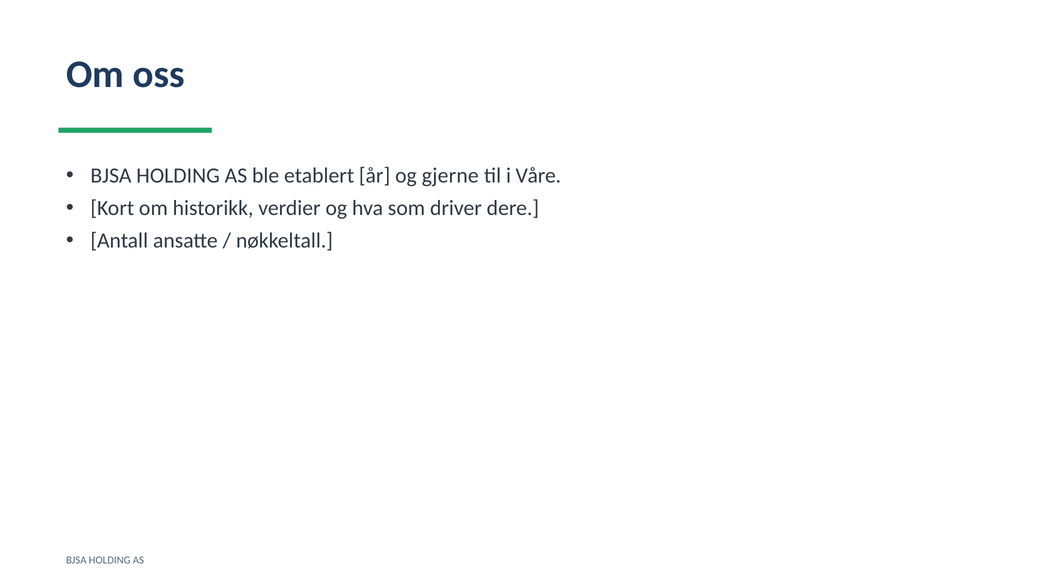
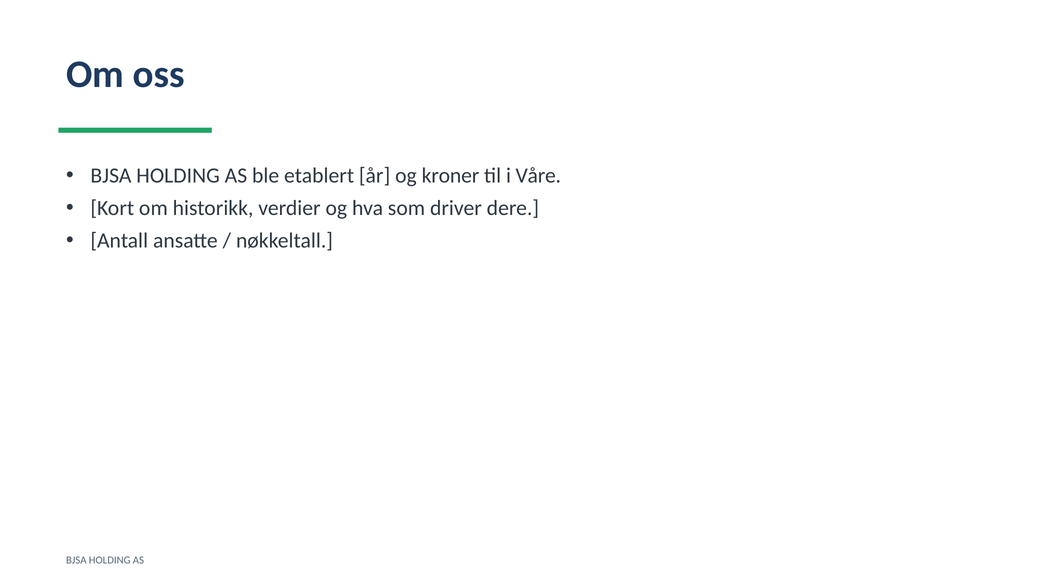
gjerne: gjerne -> kroner
